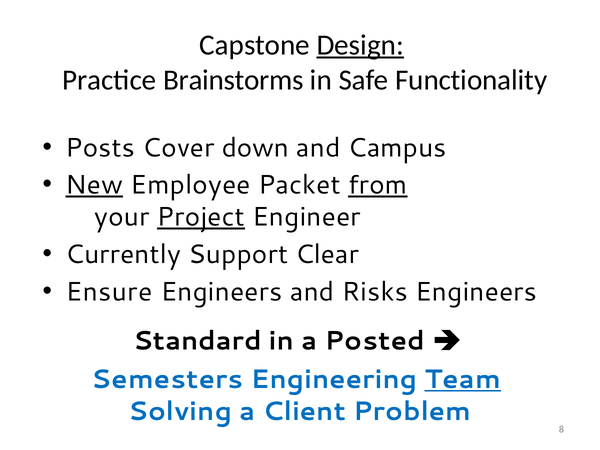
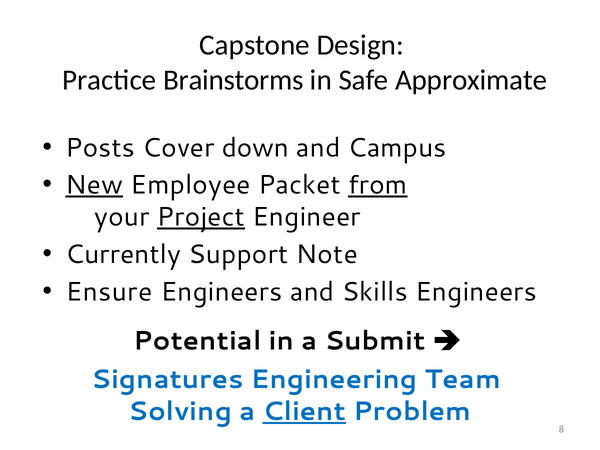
Design underline: present -> none
Functionality: Functionality -> Approximate
Clear: Clear -> Note
Risks: Risks -> Skills
Standard: Standard -> Potential
Posted: Posted -> Submit
Semesters: Semesters -> Signatures
Team underline: present -> none
Client underline: none -> present
